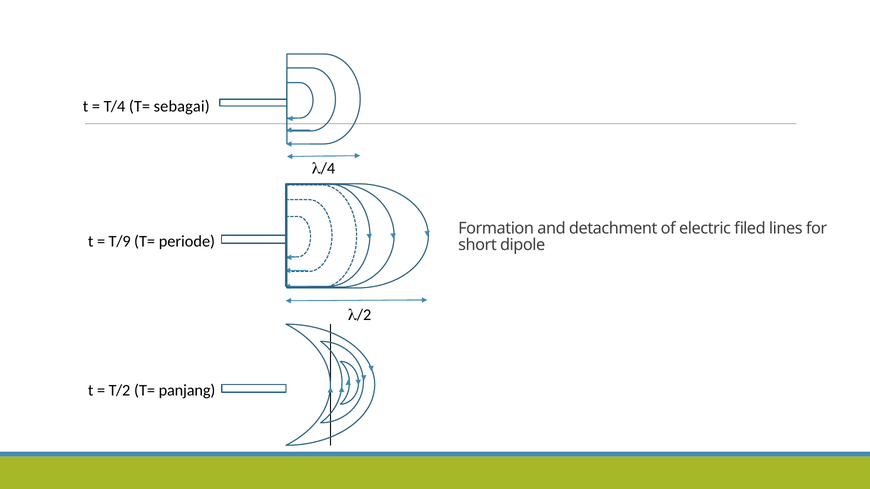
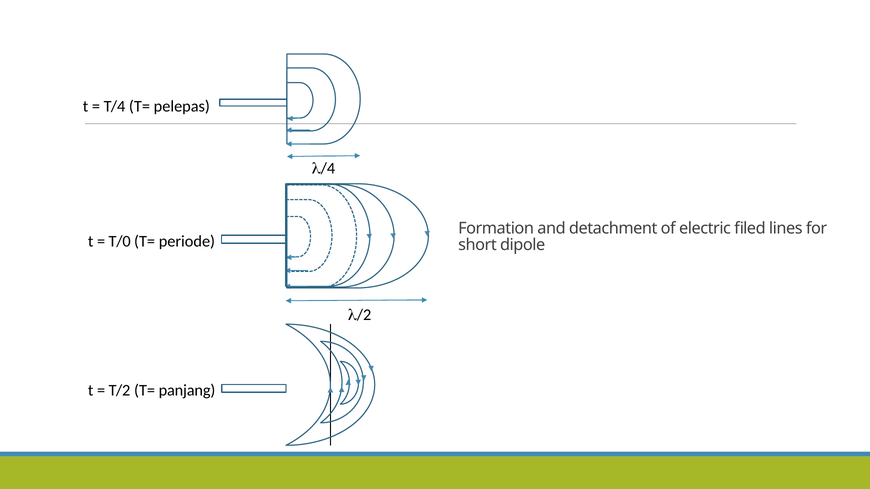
sebagai: sebagai -> pelepas
T/9: T/9 -> T/0
